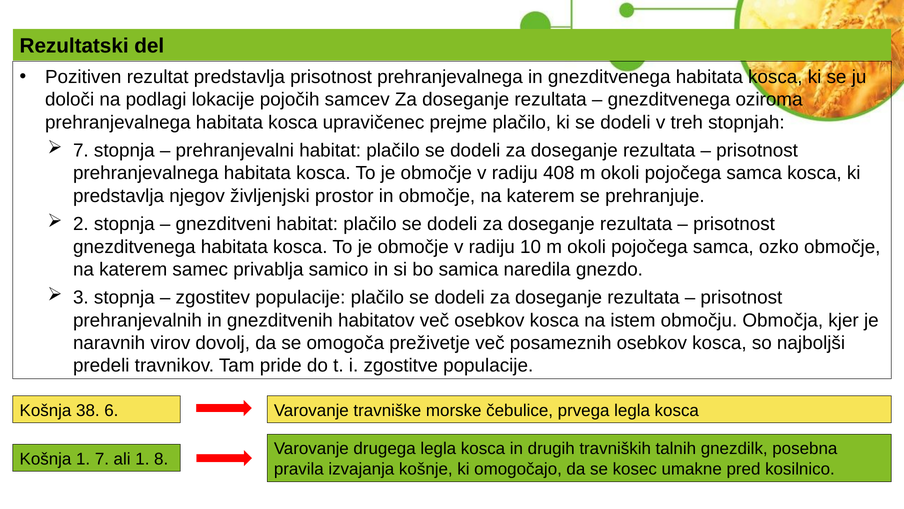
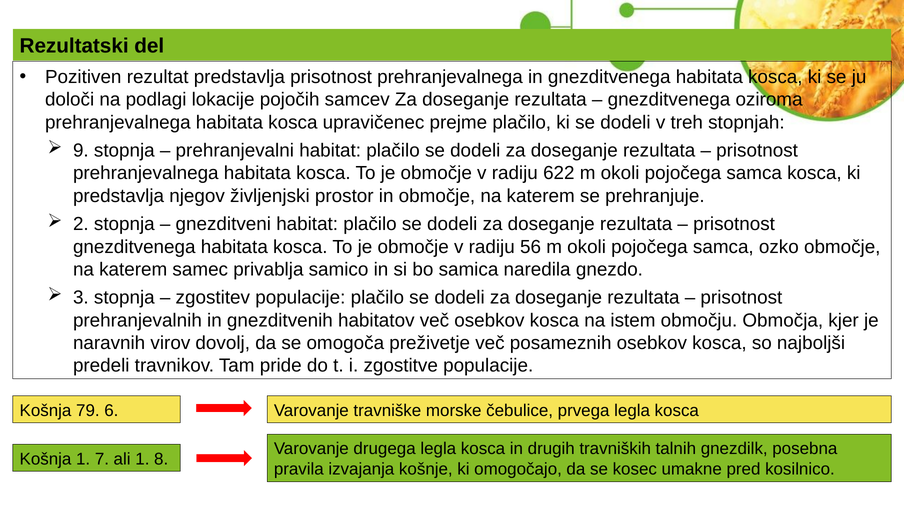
7 at (81, 150): 7 -> 9
408: 408 -> 622
10: 10 -> 56
38: 38 -> 79
